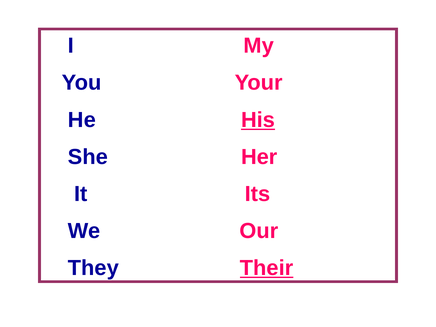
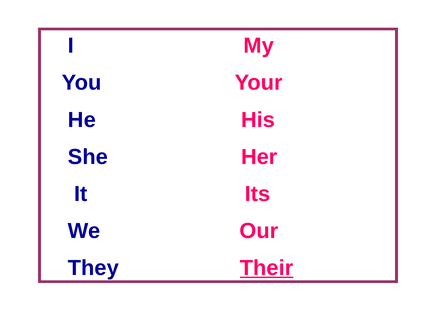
His underline: present -> none
